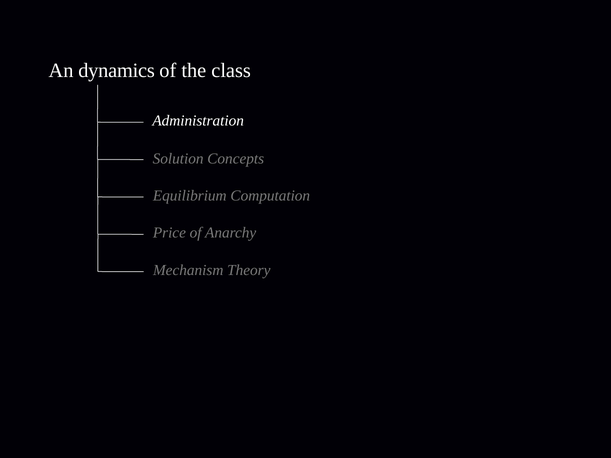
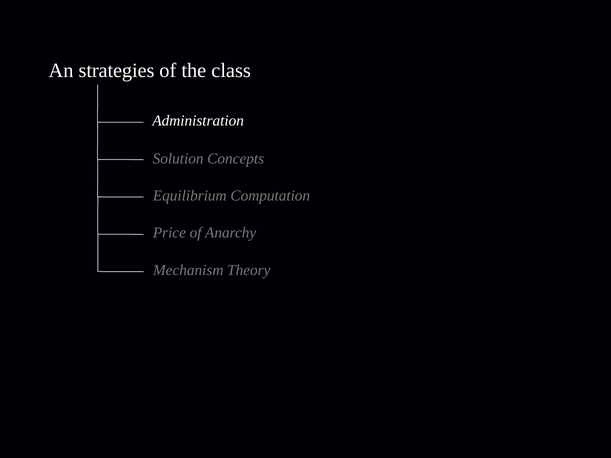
dynamics: dynamics -> strategies
